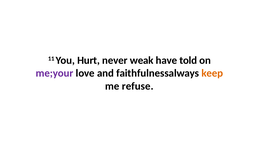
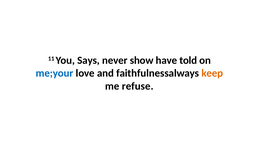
Hurt: Hurt -> Says
weak: weak -> show
me;your colour: purple -> blue
